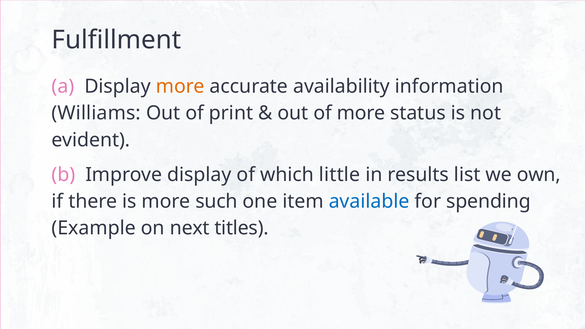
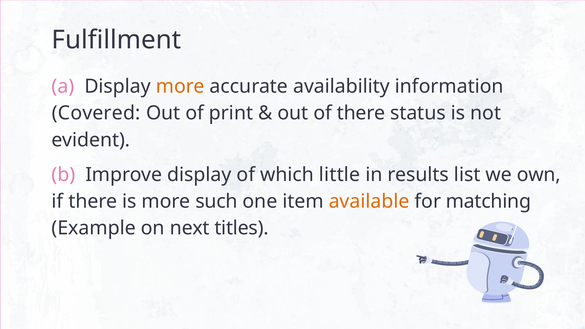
Williams: Williams -> Covered
of more: more -> there
available colour: blue -> orange
spending: spending -> matching
